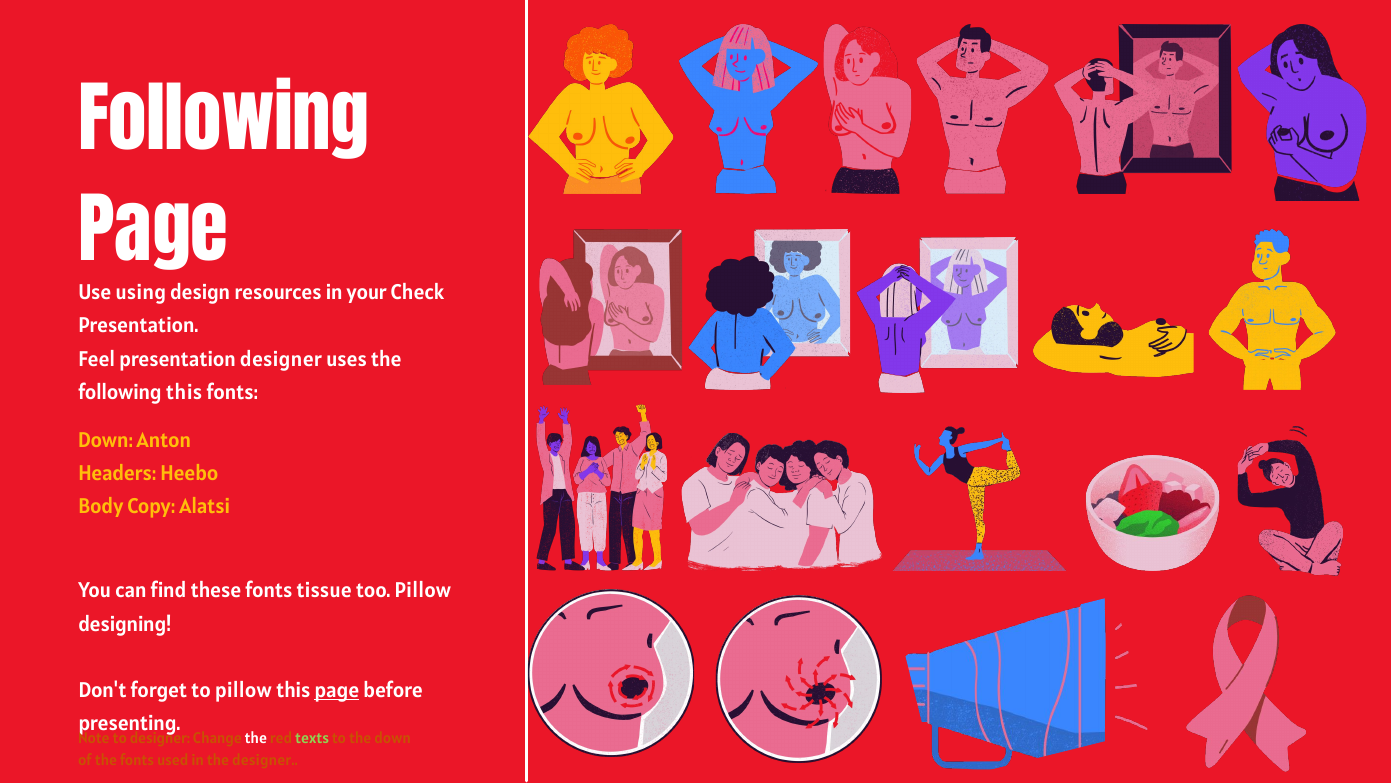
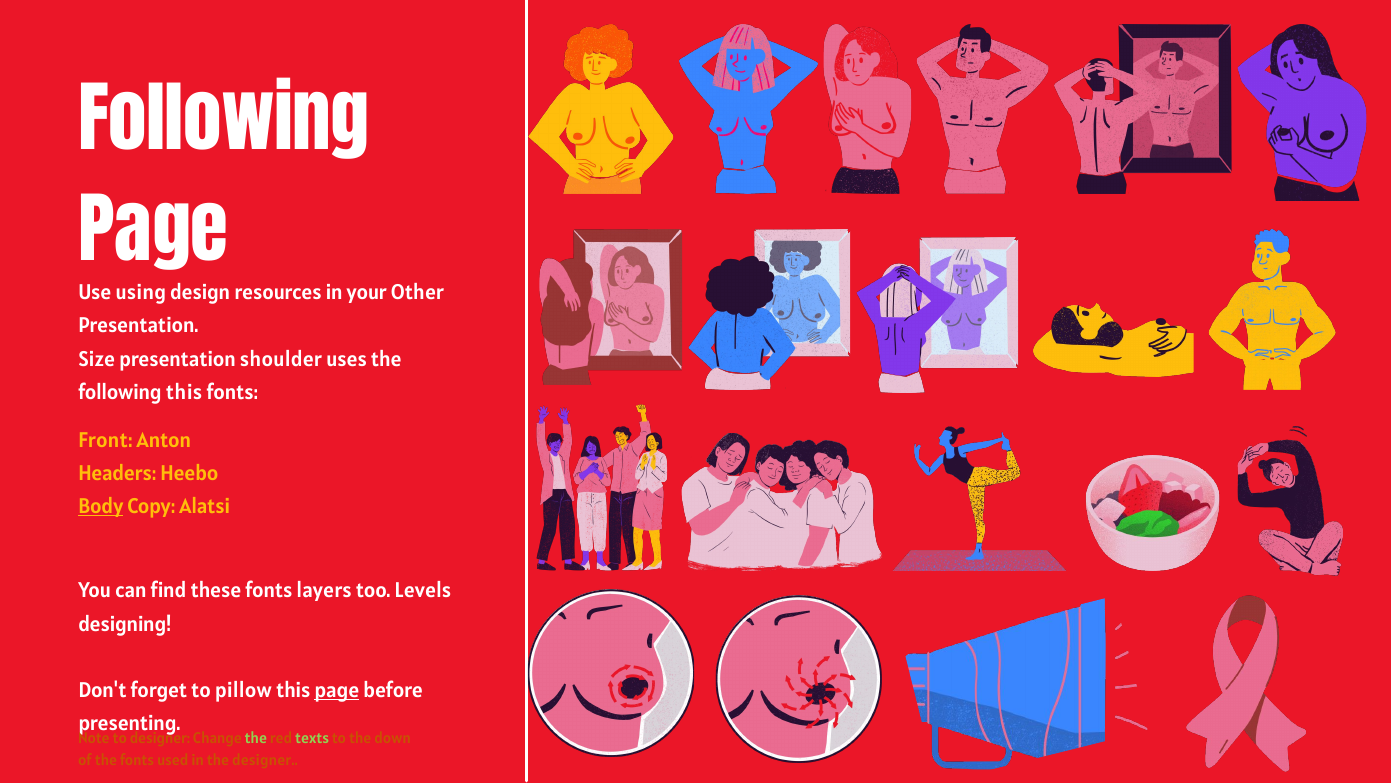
Check: Check -> Other
Feel: Feel -> Size
presentation designer: designer -> shoulder
Down at (106, 440): Down -> Front
Body underline: none -> present
tissue: tissue -> layers
too Pillow: Pillow -> Levels
the at (256, 738) colour: white -> light green
